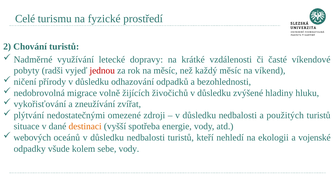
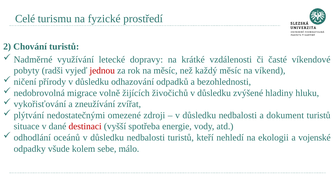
použitých: použitých -> dokument
destinaci colour: orange -> red
webových: webových -> odhodlání
sebe vody: vody -> málo
